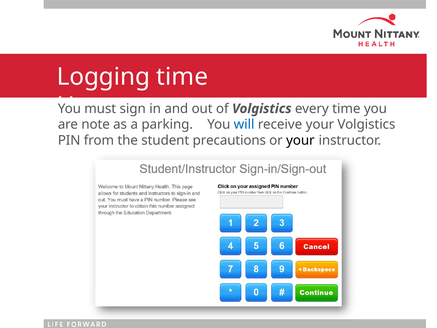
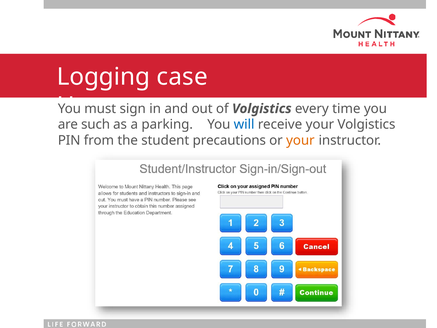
Logging time: time -> case
note: note -> such
your at (300, 140) colour: black -> orange
